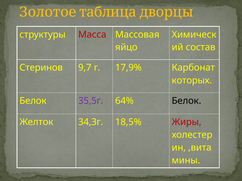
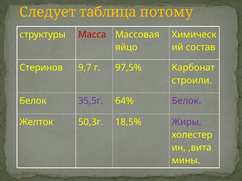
Золотое: Золотое -> Следует
дворцы: дворцы -> потому
17,9%: 17,9% -> 97,5%
которых: которых -> строили
Белок at (186, 101) colour: black -> purple
34,3г: 34,3г -> 50,3г
Жиры colour: red -> purple
